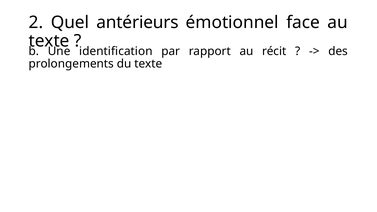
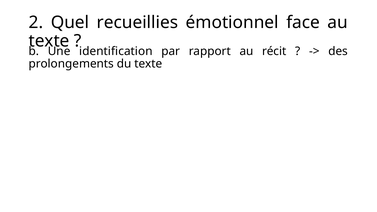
antérieurs: antérieurs -> recueillies
